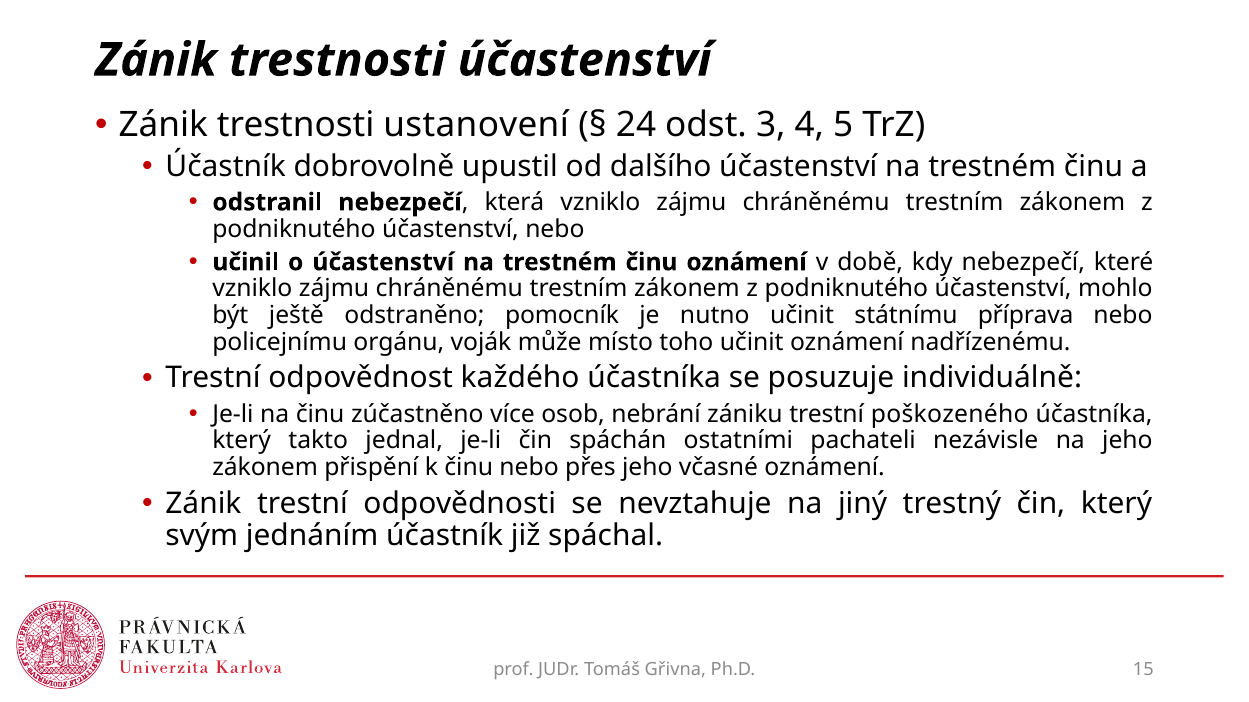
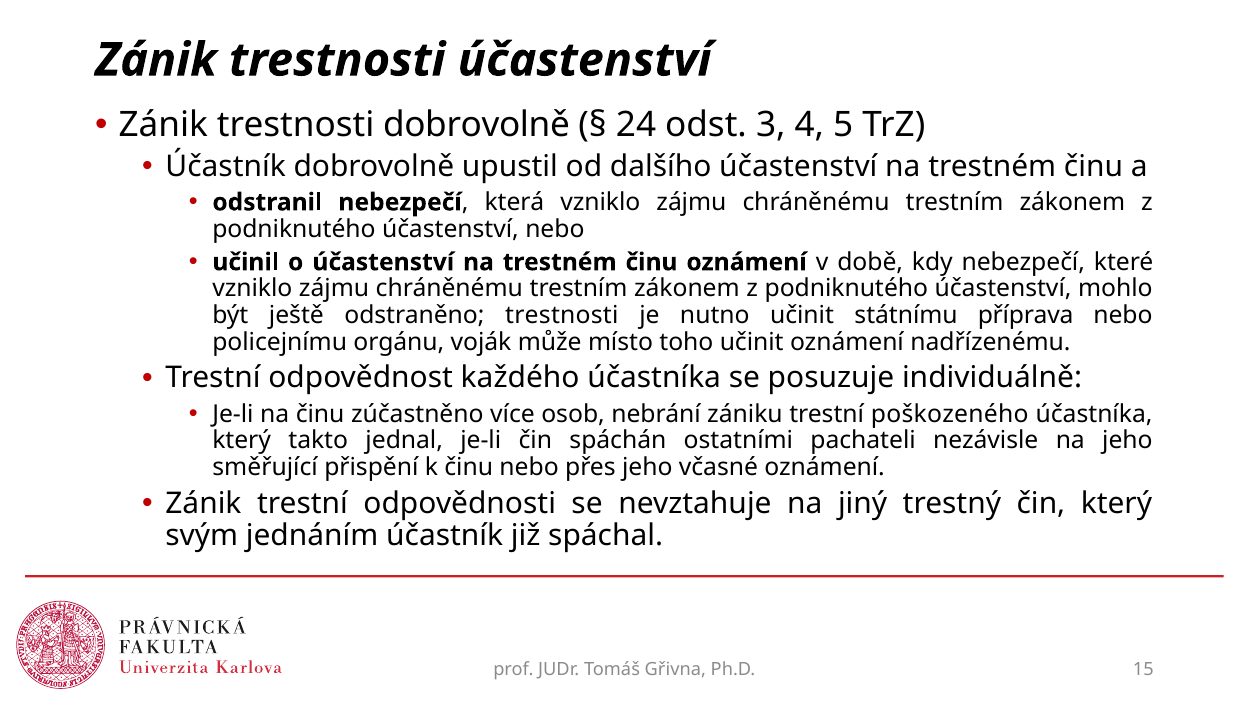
trestnosti ustanovení: ustanovení -> dobrovolně
odstraněno pomocník: pomocník -> trestnosti
zákonem at (265, 468): zákonem -> směřující
